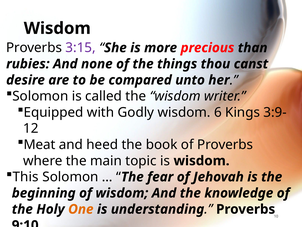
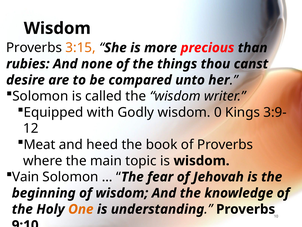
3:15 colour: purple -> orange
6: 6 -> 0
This: This -> Vain
